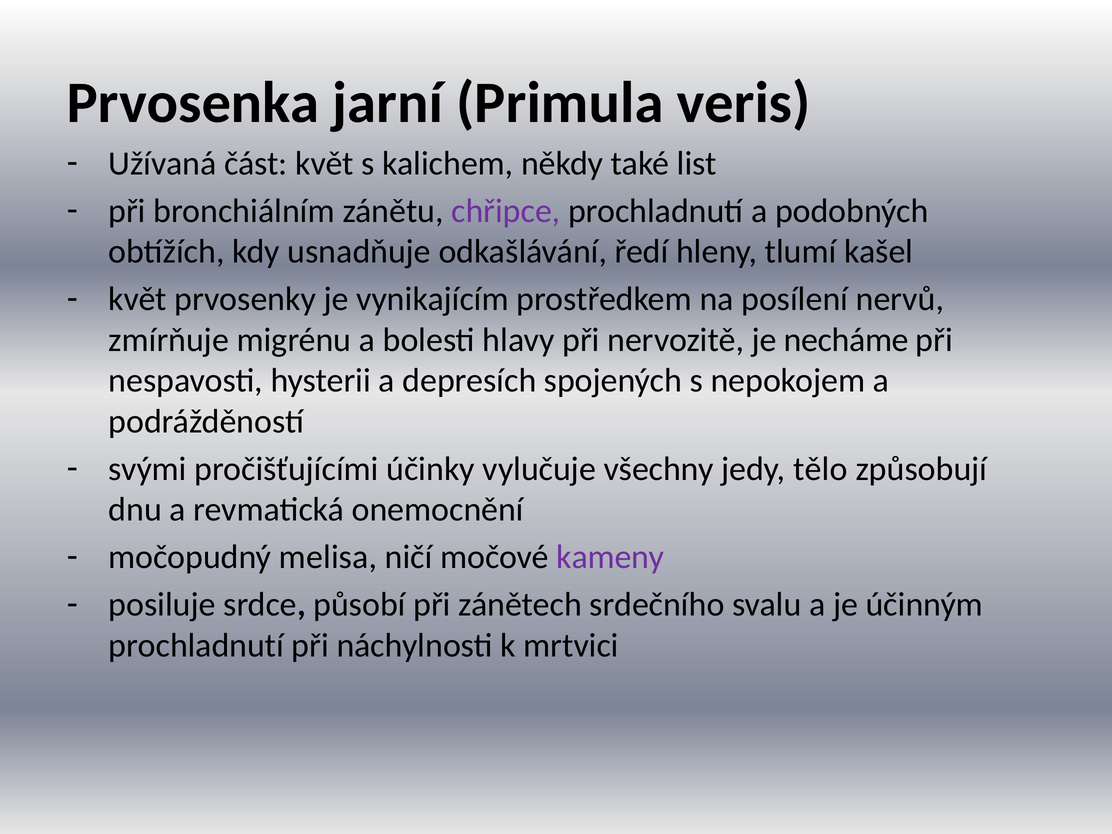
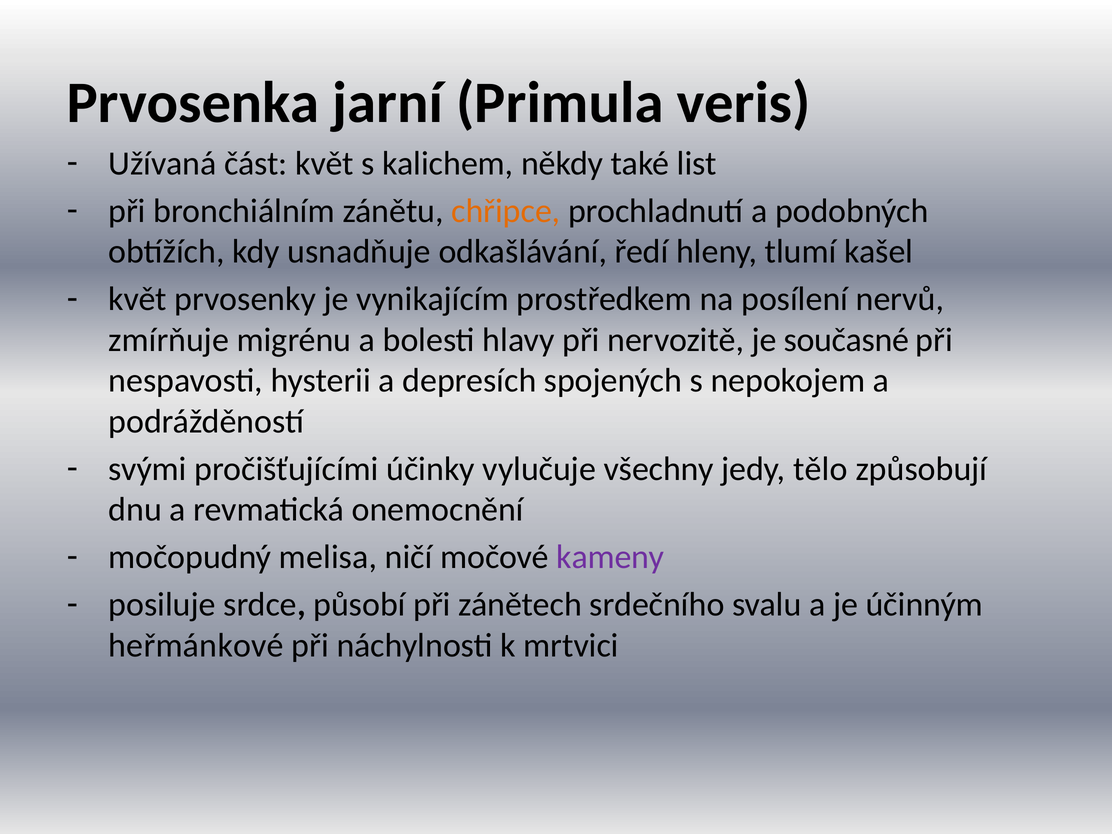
chřipce colour: purple -> orange
necháme: necháme -> současné
prochladnutí at (196, 645): prochladnutí -> heřmánkové
